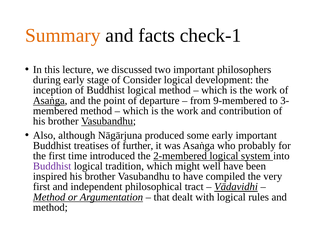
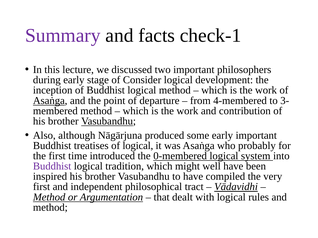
Summary colour: orange -> purple
9-membered: 9-membered -> 4-membered
of further: further -> logical
2-membered: 2-membered -> 0-membered
